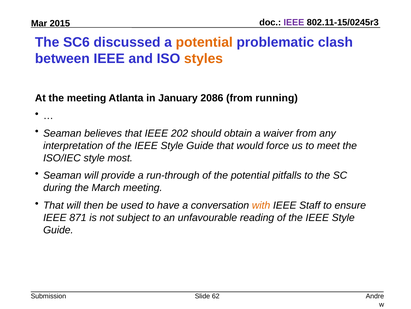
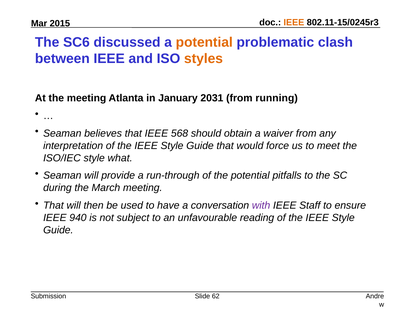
IEEE at (294, 23) colour: purple -> orange
2086: 2086 -> 2031
202: 202 -> 568
most: most -> what
with colour: orange -> purple
871: 871 -> 940
